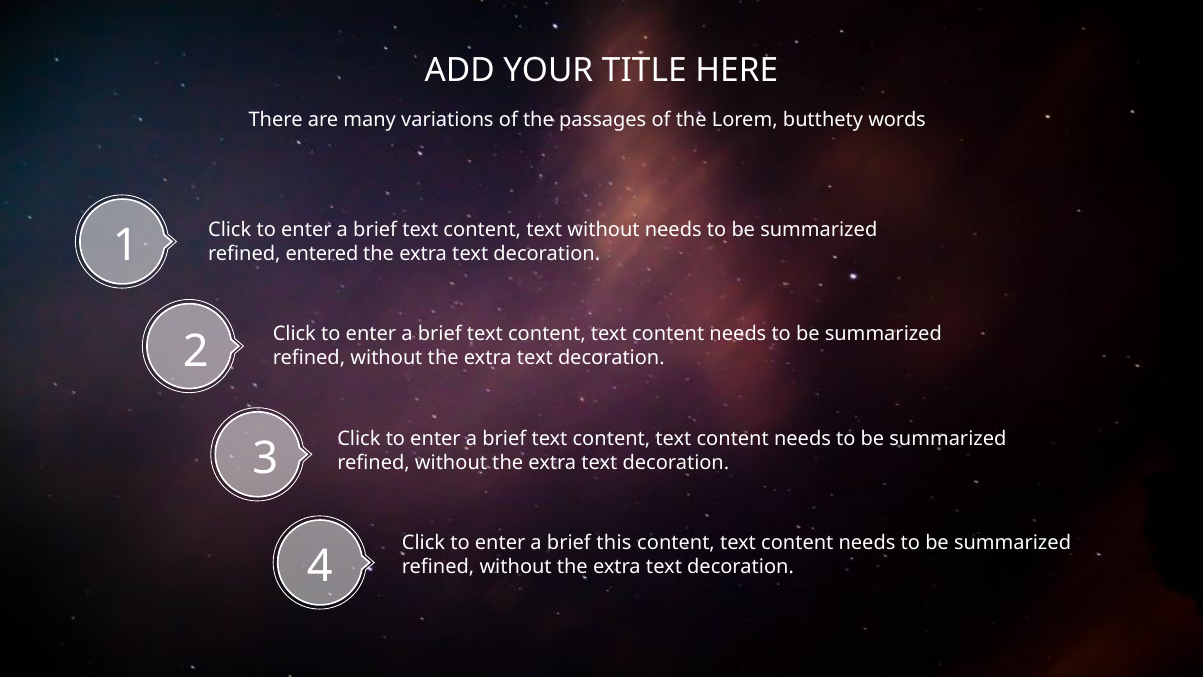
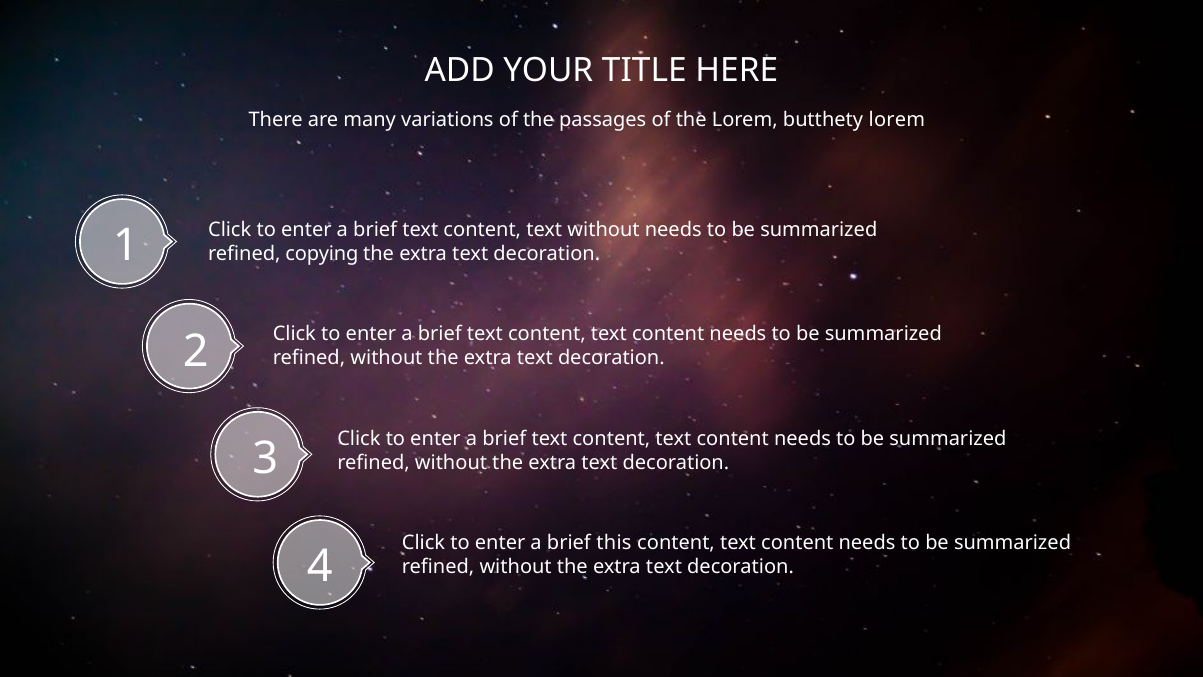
butthety words: words -> lorem
entered: entered -> copying
